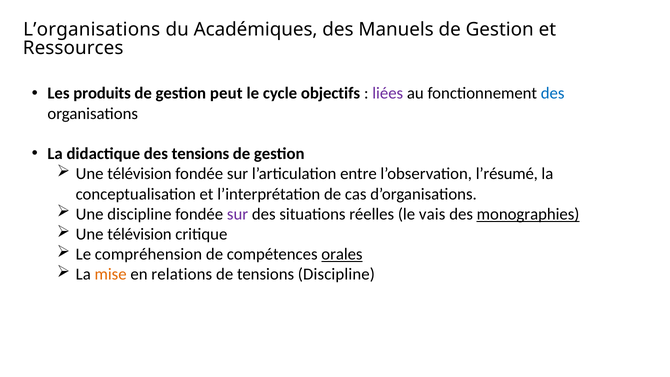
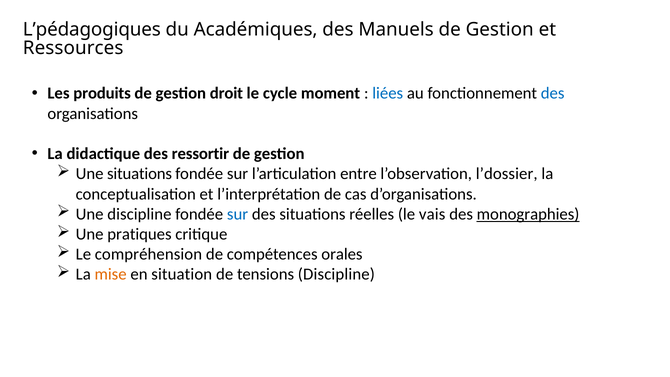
L’organisations: L’organisations -> L’pédagogiques
peut: peut -> droit
objectifs: objectifs -> moment
liées colour: purple -> blue
des tensions: tensions -> ressortir
télévision at (140, 174): télévision -> situations
l’résumé: l’résumé -> l’dossier
sur at (238, 214) colour: purple -> blue
télévision at (140, 234): télévision -> pratiques
orales underline: present -> none
relations: relations -> situation
